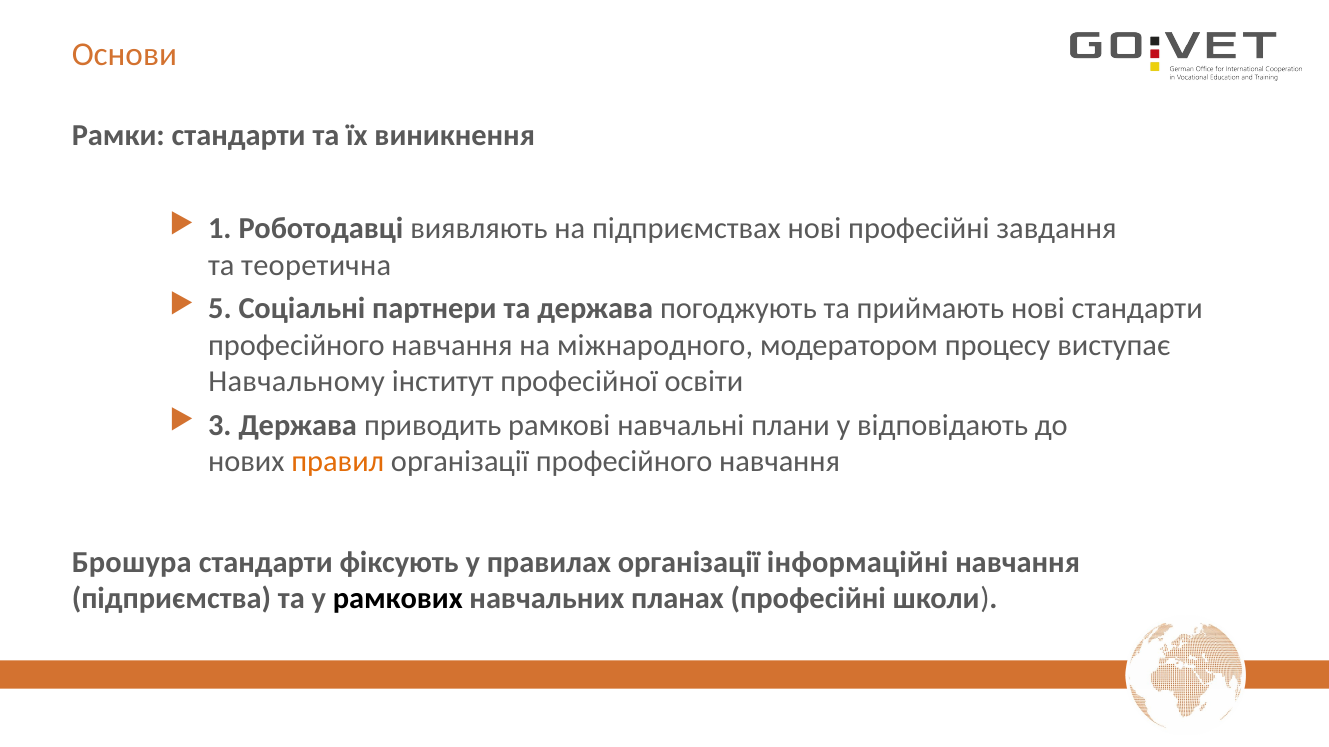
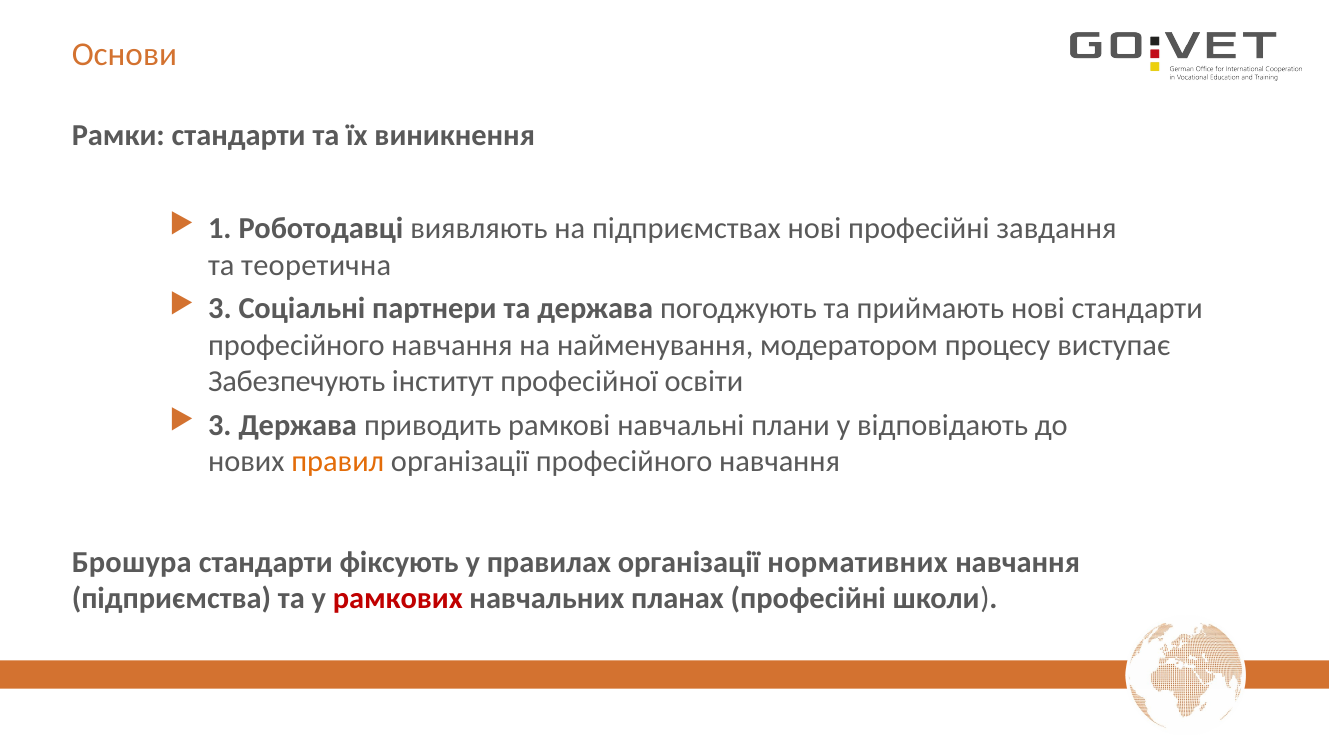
5 at (220, 309): 5 -> 3
міжнародного: міжнародного -> найменування
Навчальному: Навчальному -> Забезпечують
інформаційні: інформаційні -> нормативних
рамкових colour: black -> red
